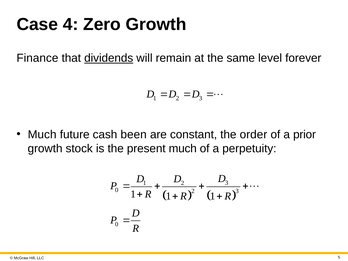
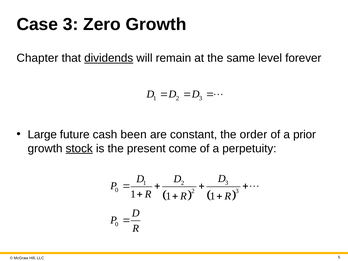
Case 4: 4 -> 3
Finance: Finance -> Chapter
Much at (42, 135): Much -> Large
stock underline: none -> present
present much: much -> come
